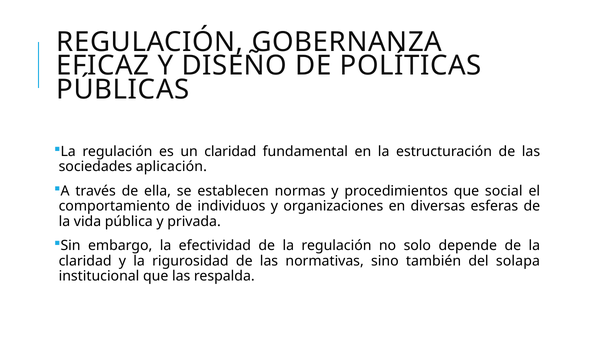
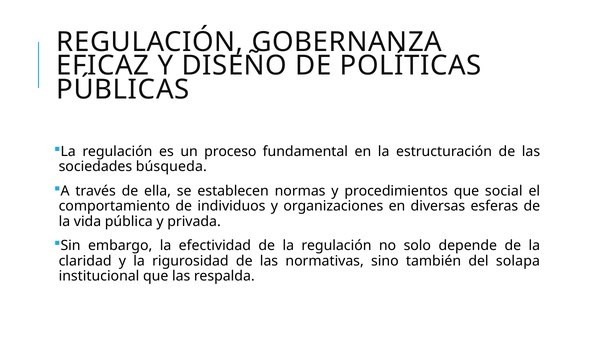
un claridad: claridad -> proceso
aplicación: aplicación -> búsqueda
